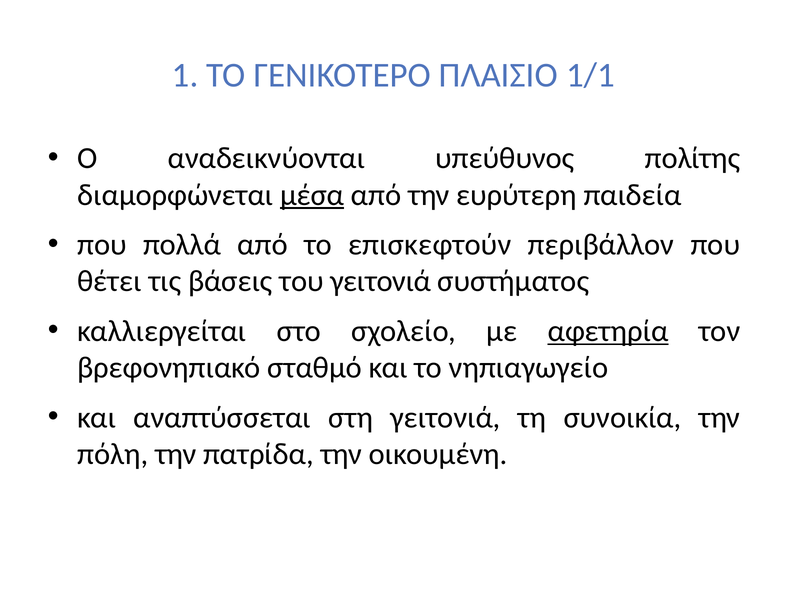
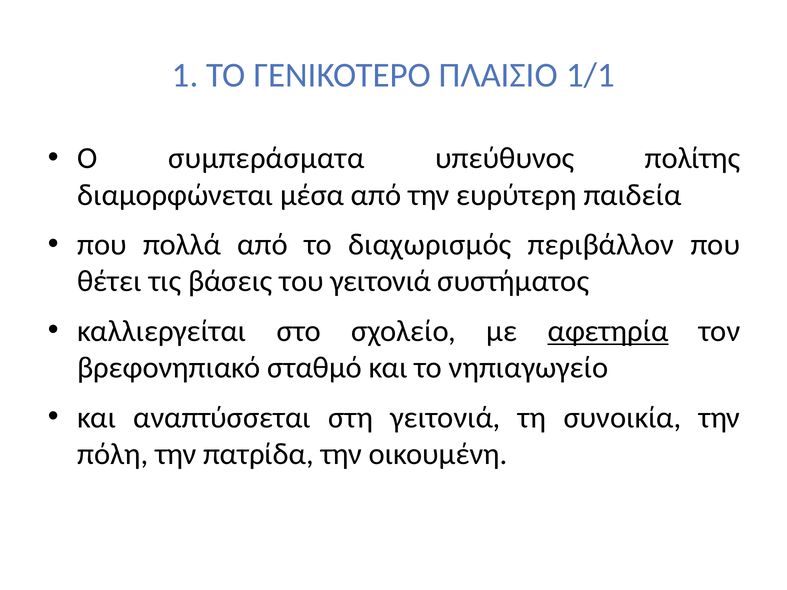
αναδεικνύονται: αναδεικνύονται -> συμπεράσματα
μέσα underline: present -> none
επισκεφτούν: επισκεφτούν -> διαχωρισμός
